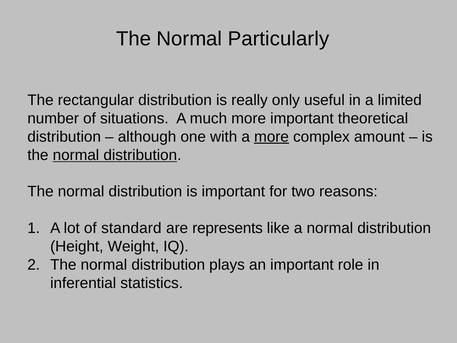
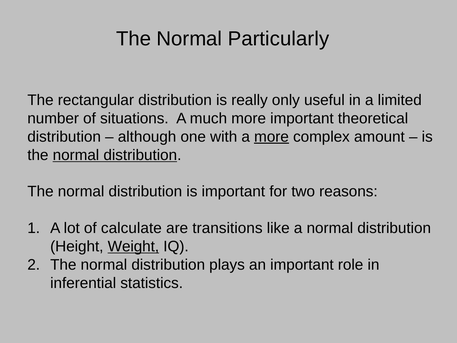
standard: standard -> calculate
represents: represents -> transitions
Weight underline: none -> present
